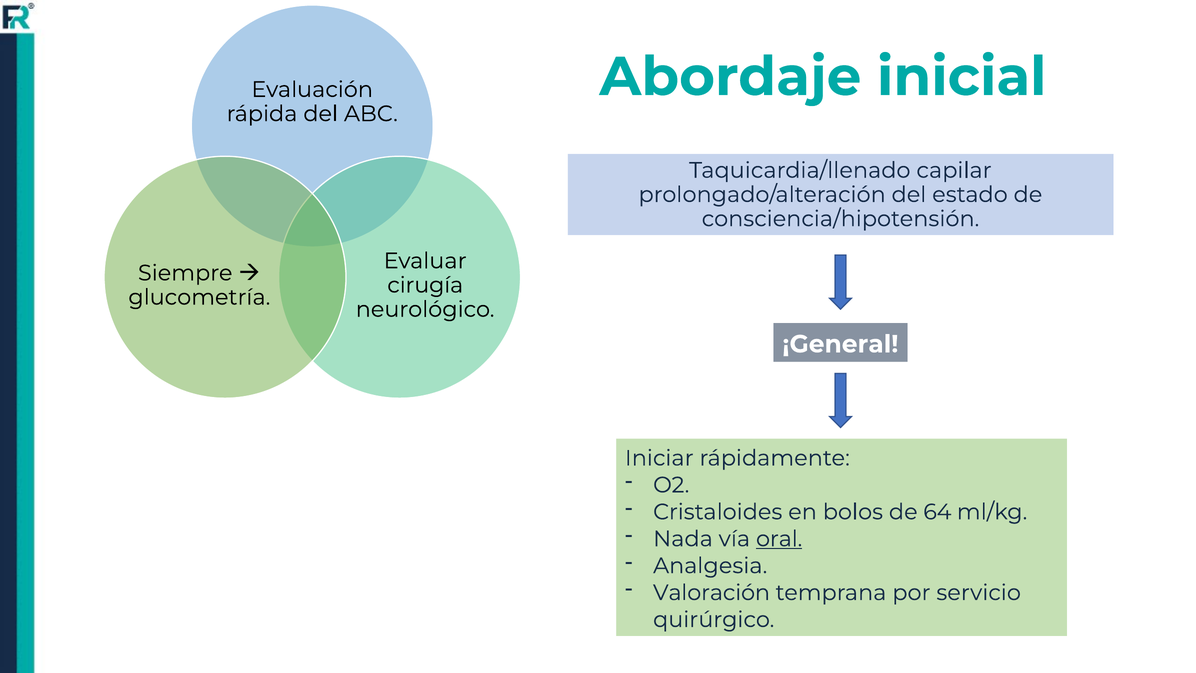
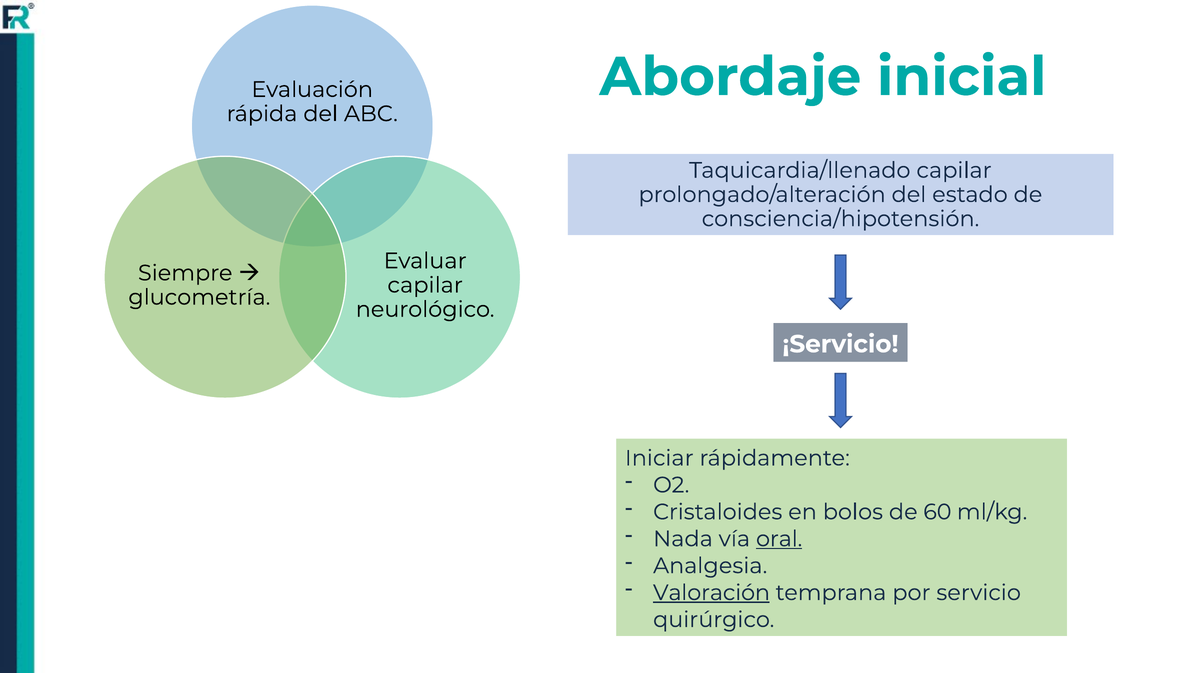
cirugía at (425, 285): cirugía -> capilar
¡General: ¡General -> ¡Servicio
64: 64 -> 60
Valoración underline: none -> present
